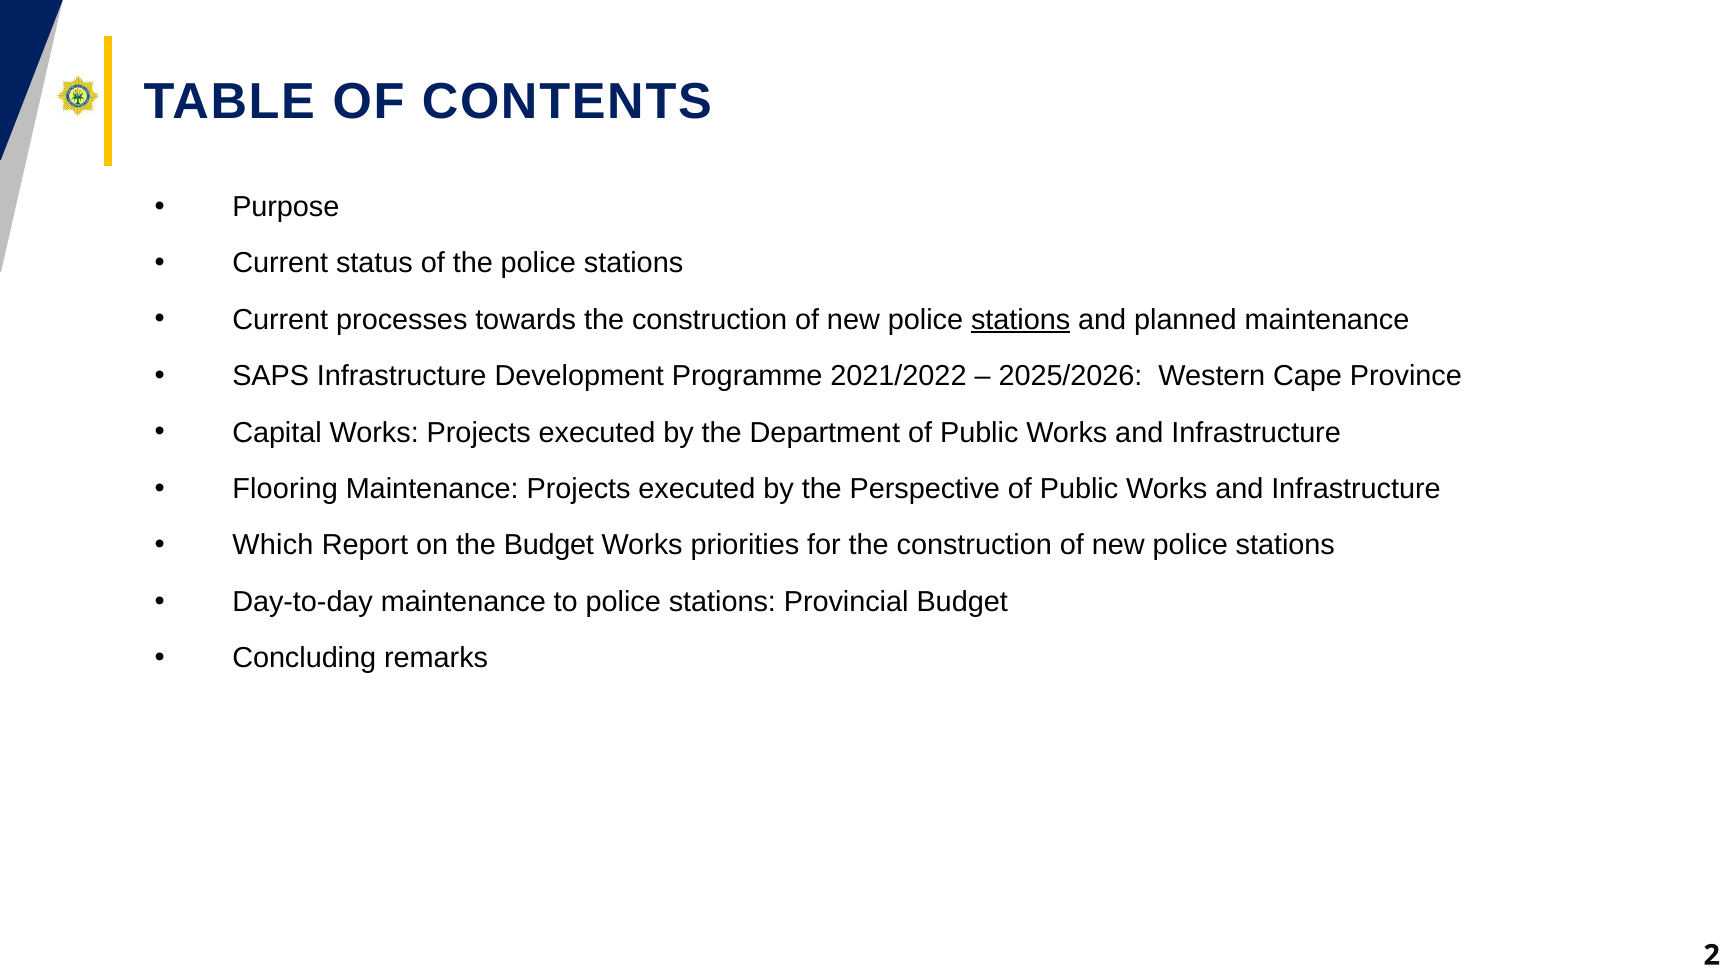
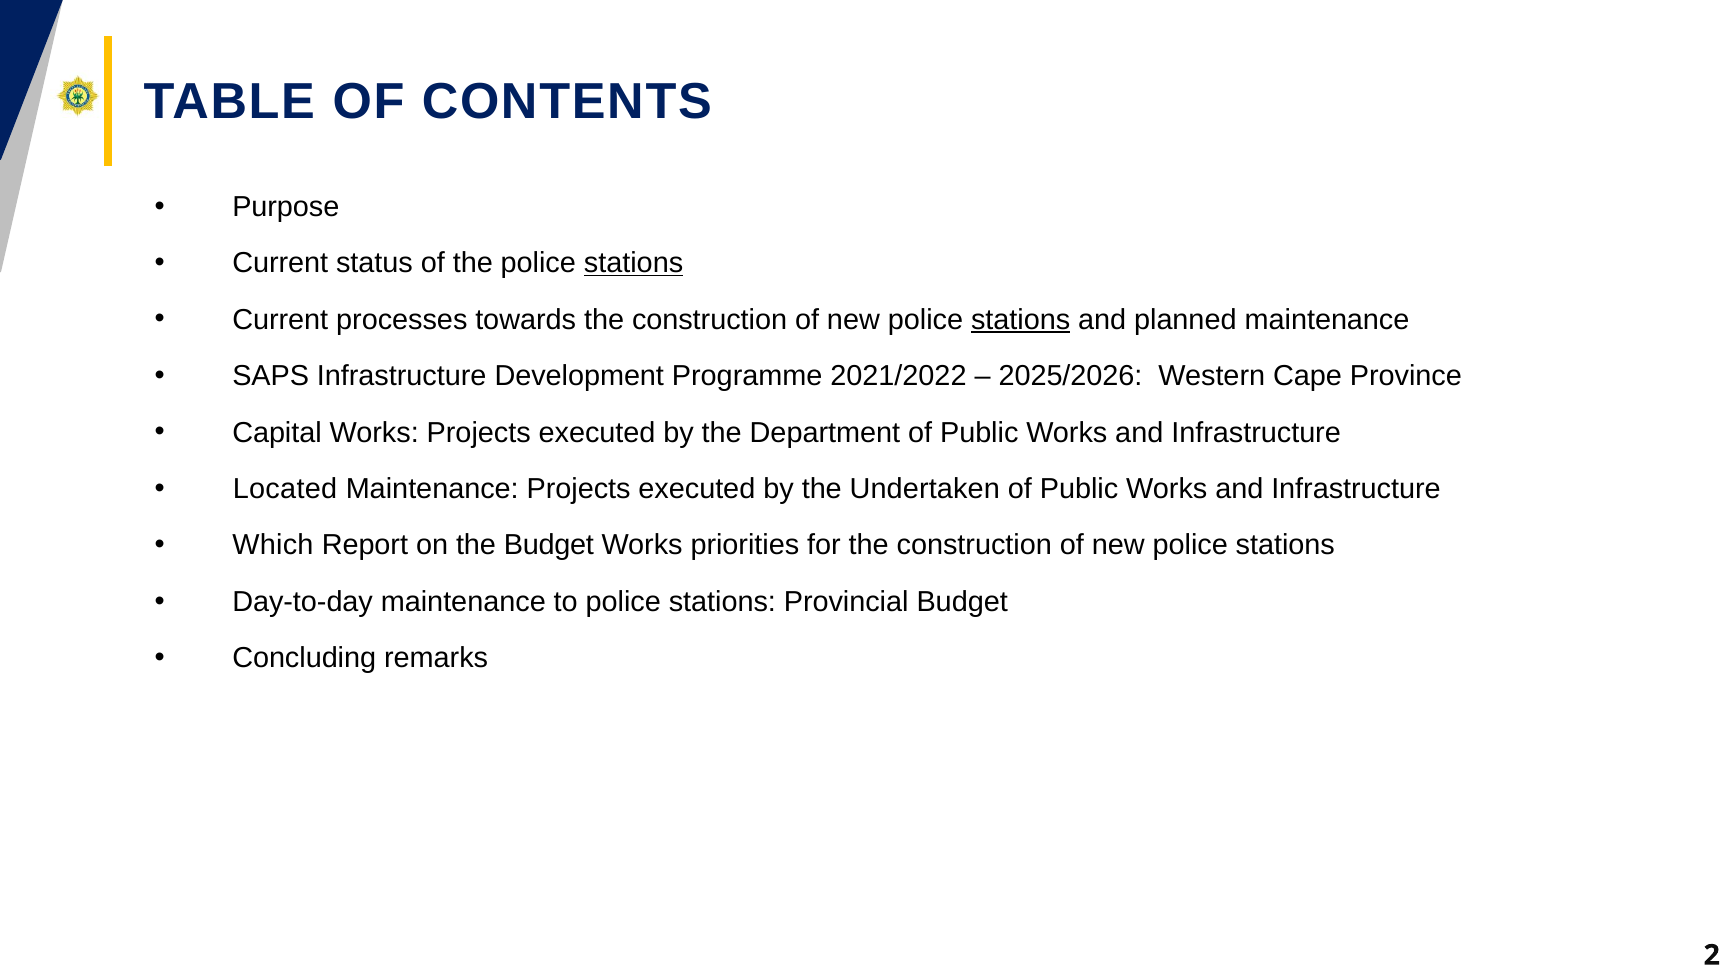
stations at (634, 263) underline: none -> present
Flooring: Flooring -> Located
Perspective: Perspective -> Undertaken
